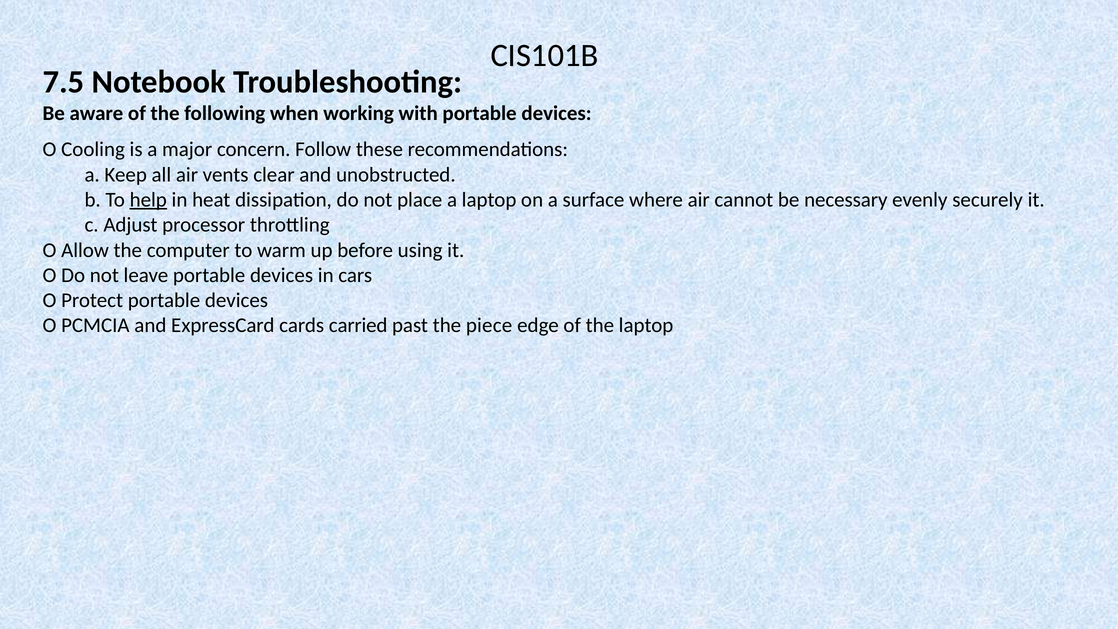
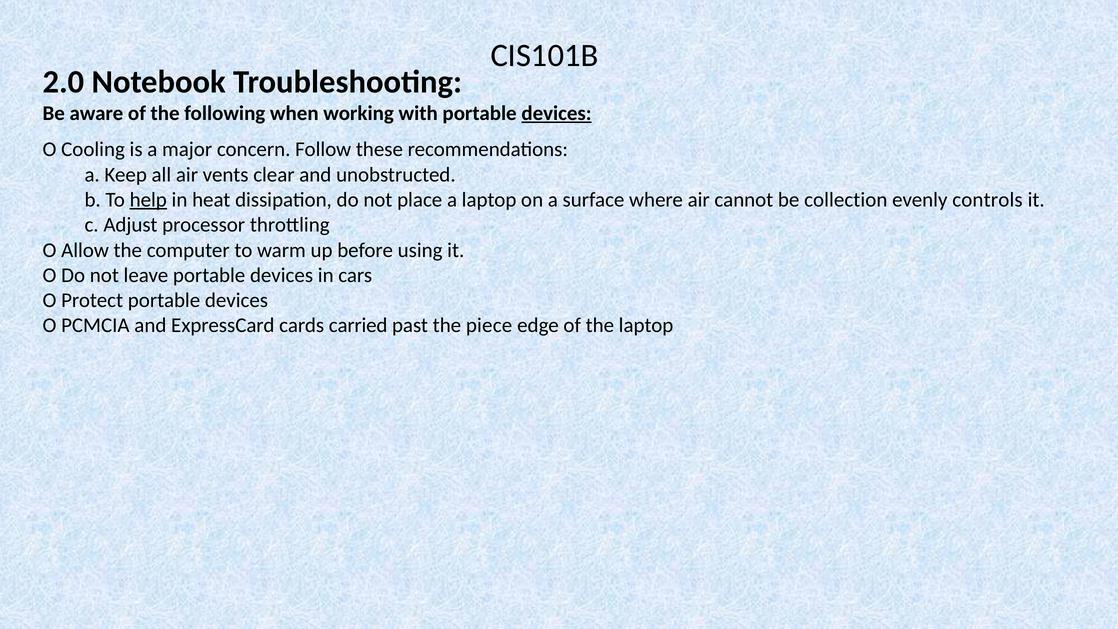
7.5: 7.5 -> 2.0
devices at (556, 113) underline: none -> present
necessary: necessary -> collection
securely: securely -> controls
